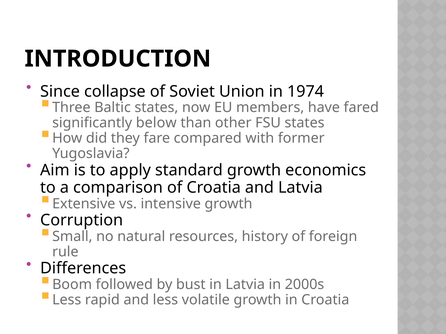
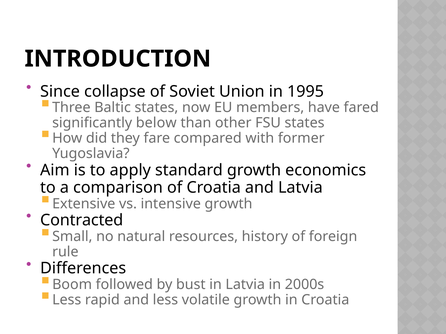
1974: 1974 -> 1995
Corruption: Corruption -> Contracted
